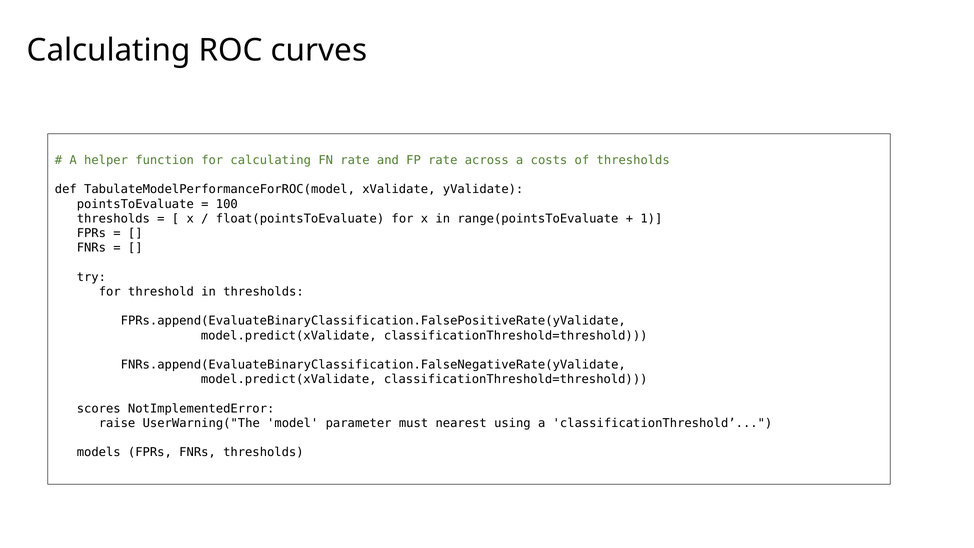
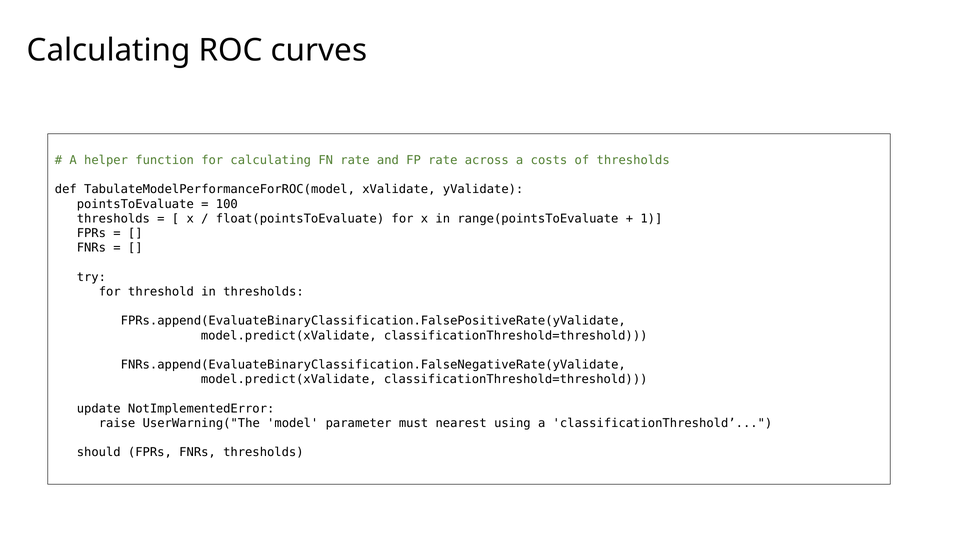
scores: scores -> update
models: models -> should
